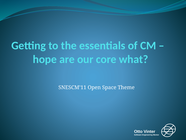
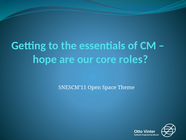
what: what -> roles
